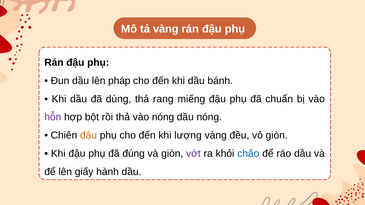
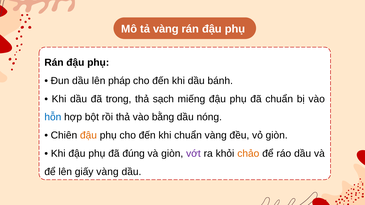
dùng: dùng -> trong
rang: rang -> sạch
hỗn colour: purple -> blue
vào nóng: nóng -> bằng
khi lượng: lượng -> chuẩn
chảo colour: blue -> orange
giấy hành: hành -> vàng
